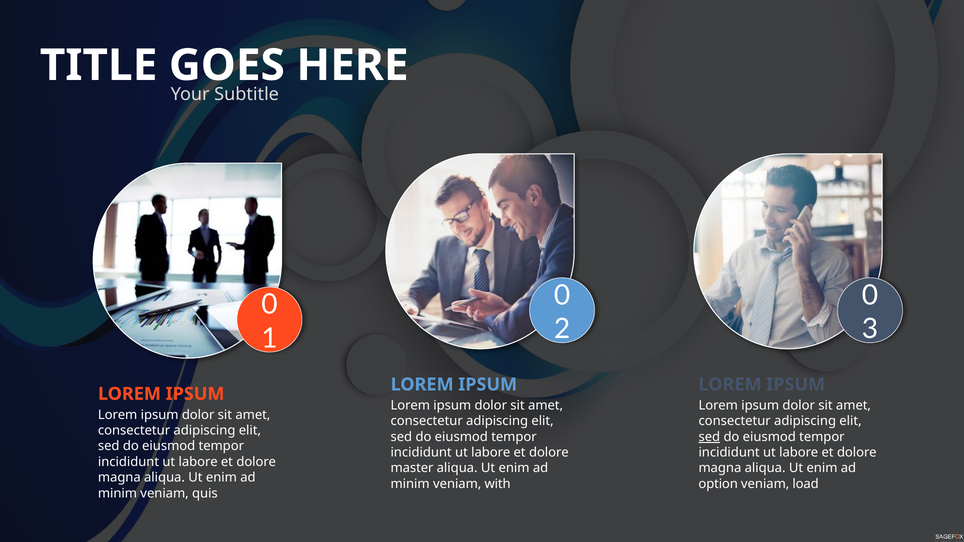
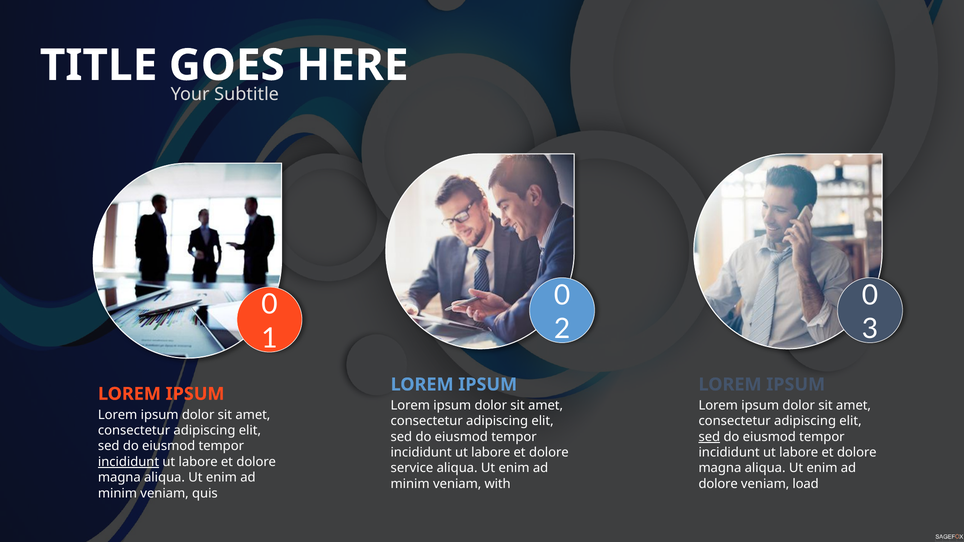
incididunt at (129, 462) underline: none -> present
master: master -> service
option at (718, 484): option -> dolore
